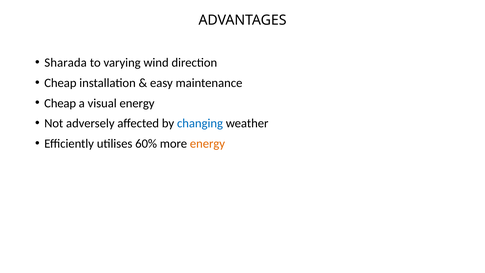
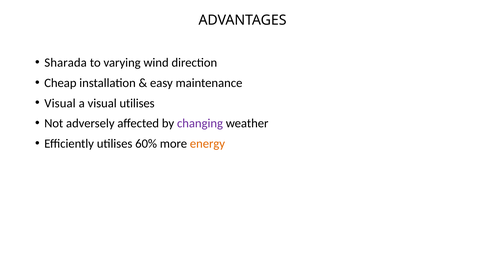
Cheap at (60, 103): Cheap -> Visual
visual energy: energy -> utilises
changing colour: blue -> purple
